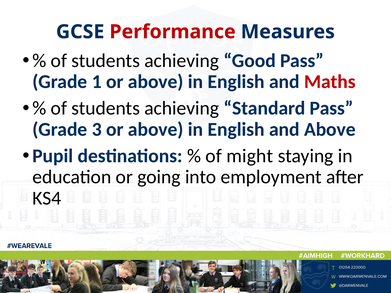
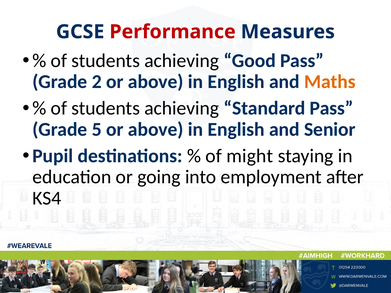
1: 1 -> 2
Maths colour: red -> orange
3: 3 -> 5
and Above: Above -> Senior
